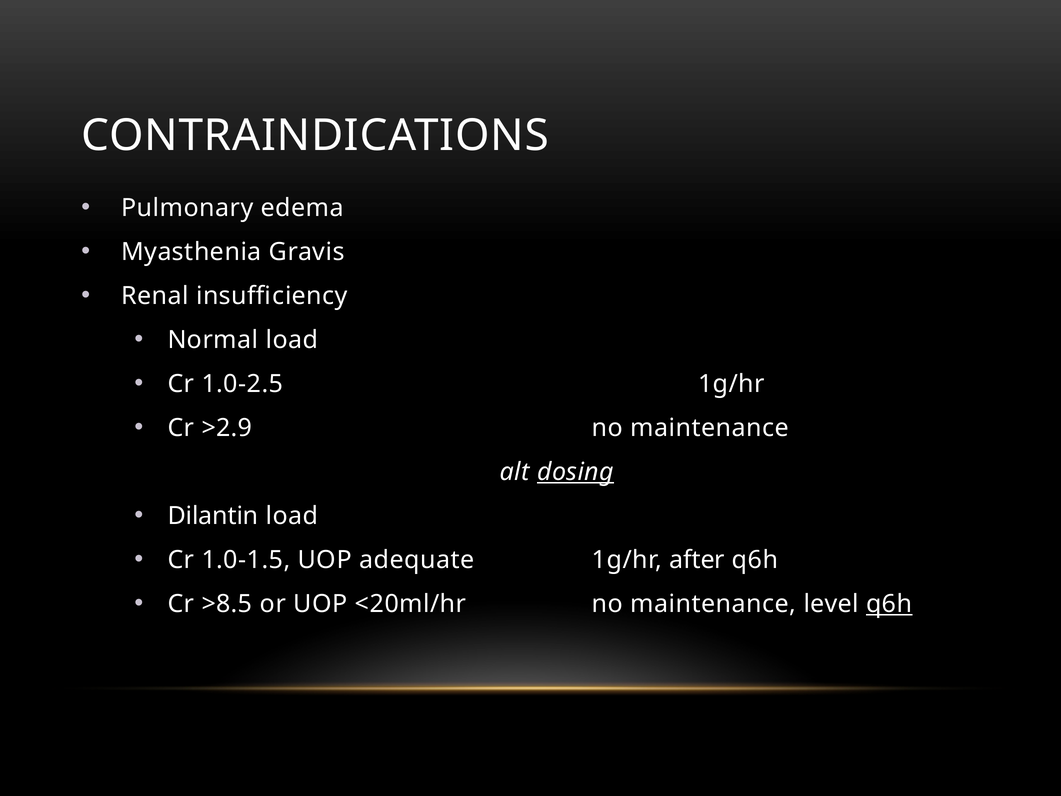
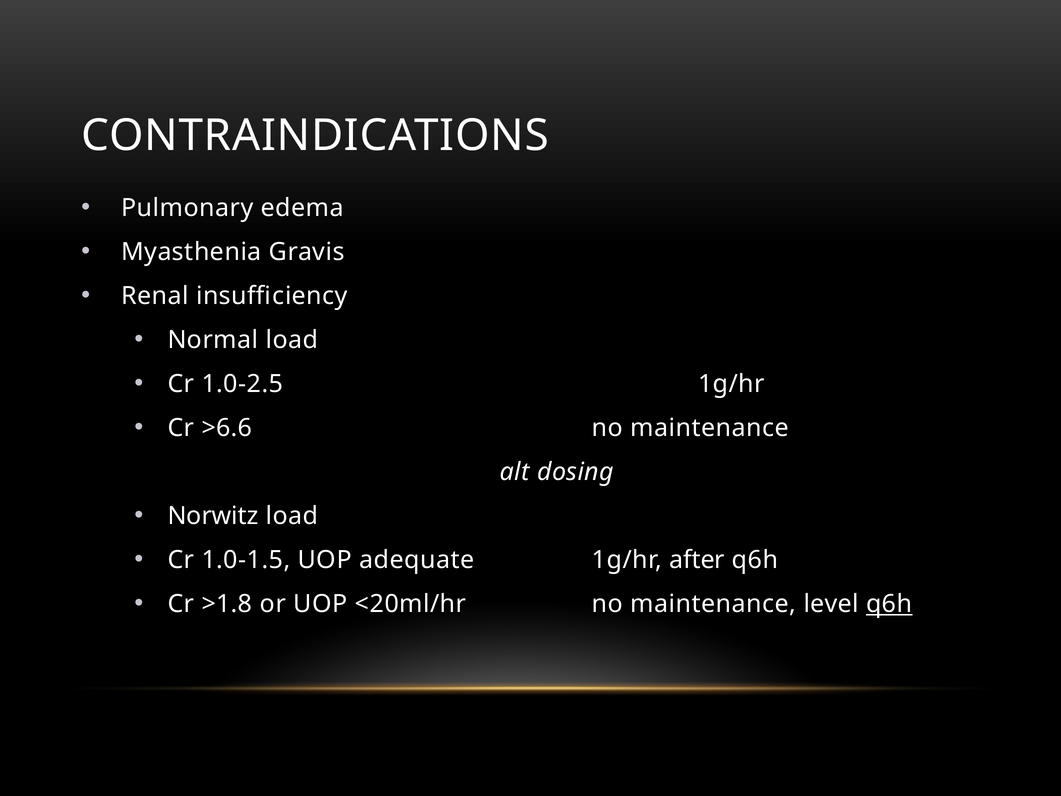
>2.9: >2.9 -> >6.6
dosing underline: present -> none
Dilantin: Dilantin -> Norwitz
>8.5: >8.5 -> >1.8
